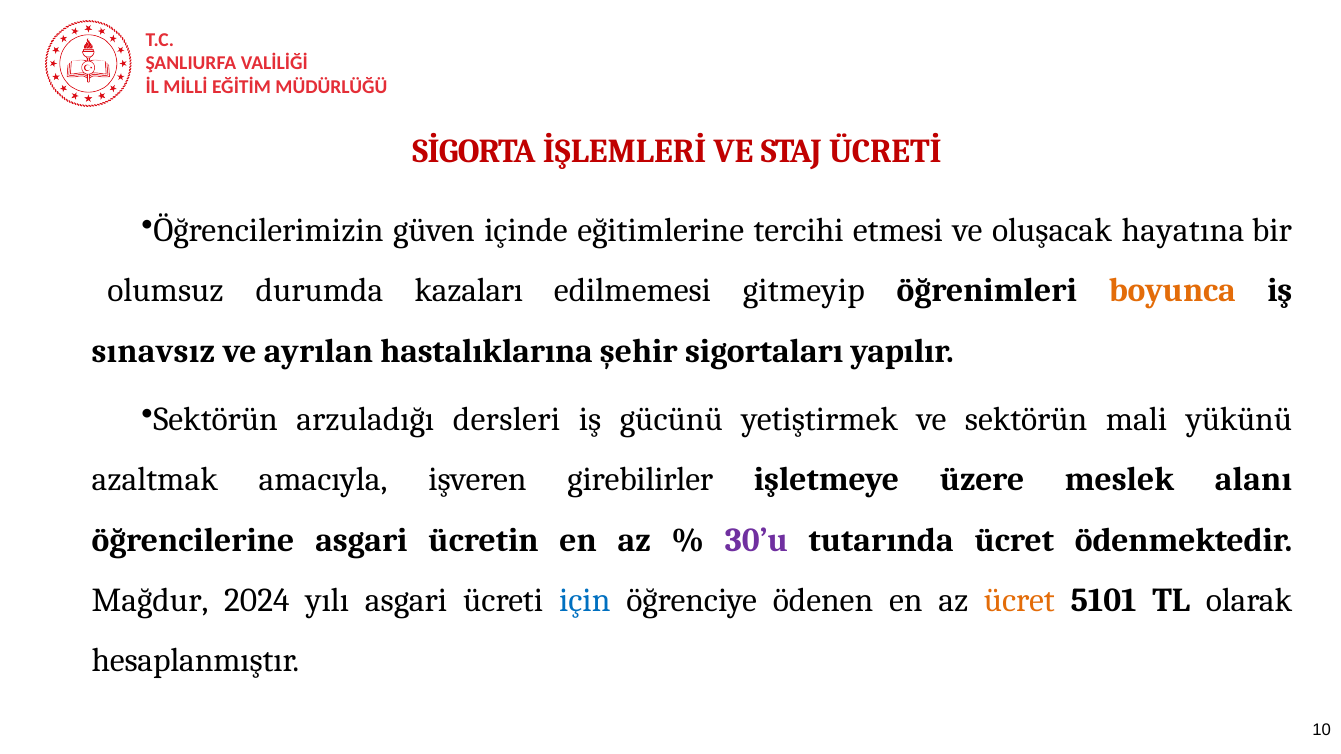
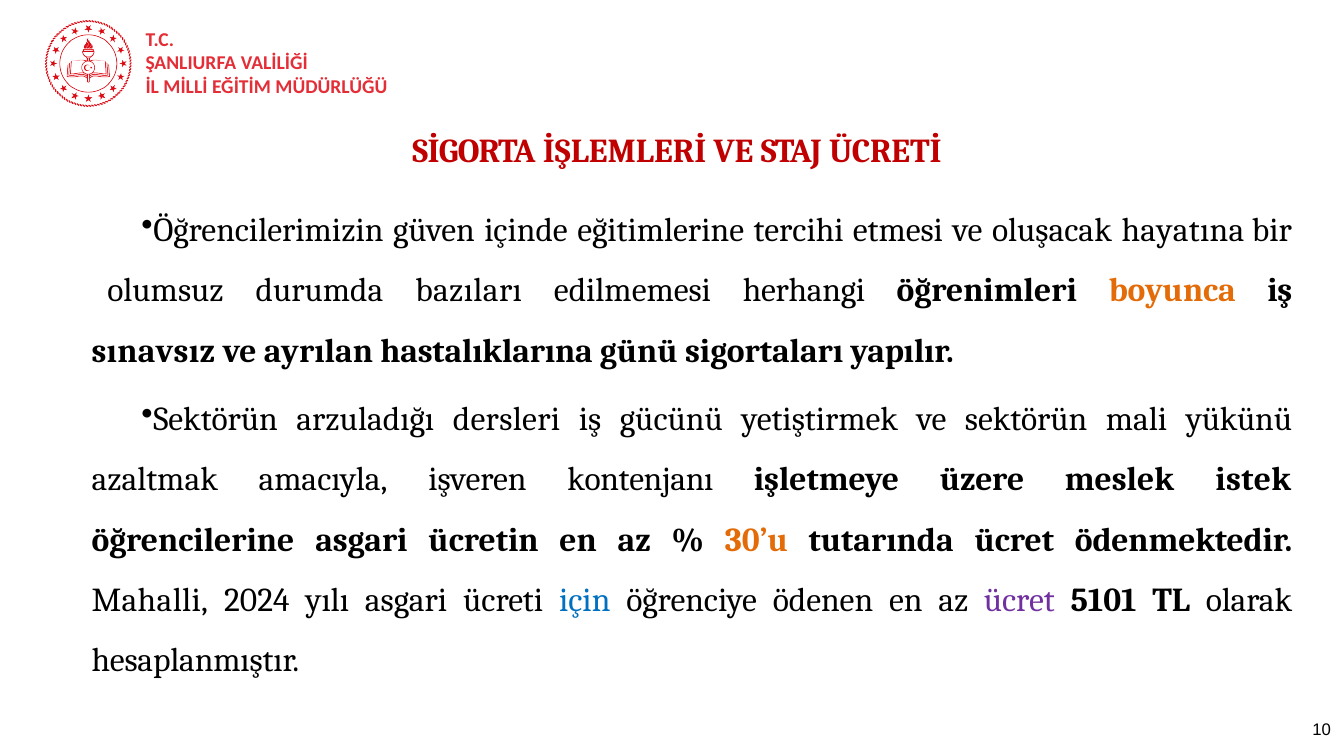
kazaları: kazaları -> bazıları
gitmeyip: gitmeyip -> herhangi
şehir: şehir -> günü
girebilirler: girebilirler -> kontenjanı
alanı: alanı -> istek
30’u colour: purple -> orange
Mağdur: Mağdur -> Mahalli
ücret at (1019, 601) colour: orange -> purple
